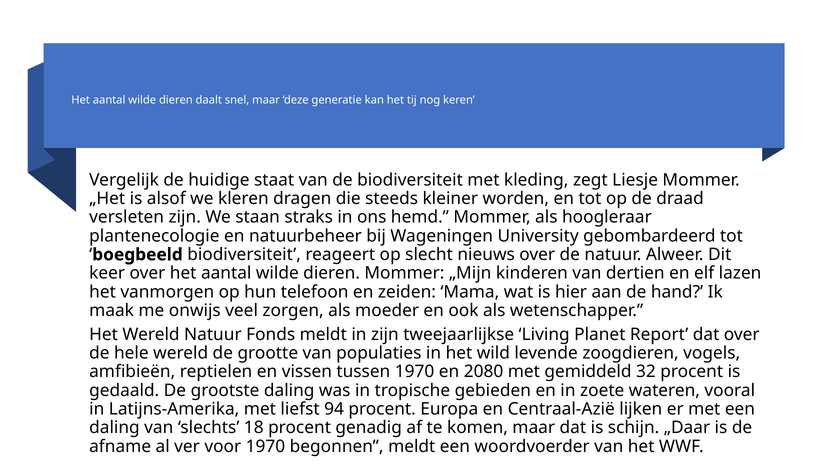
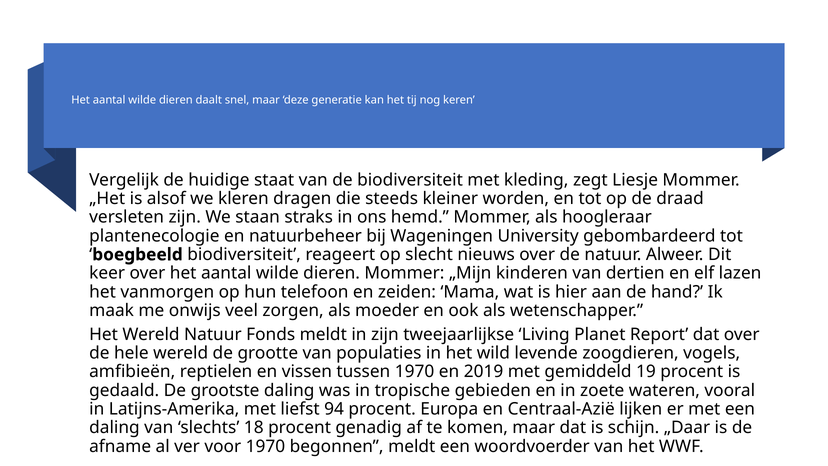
2080: 2080 -> 2019
32: 32 -> 19
